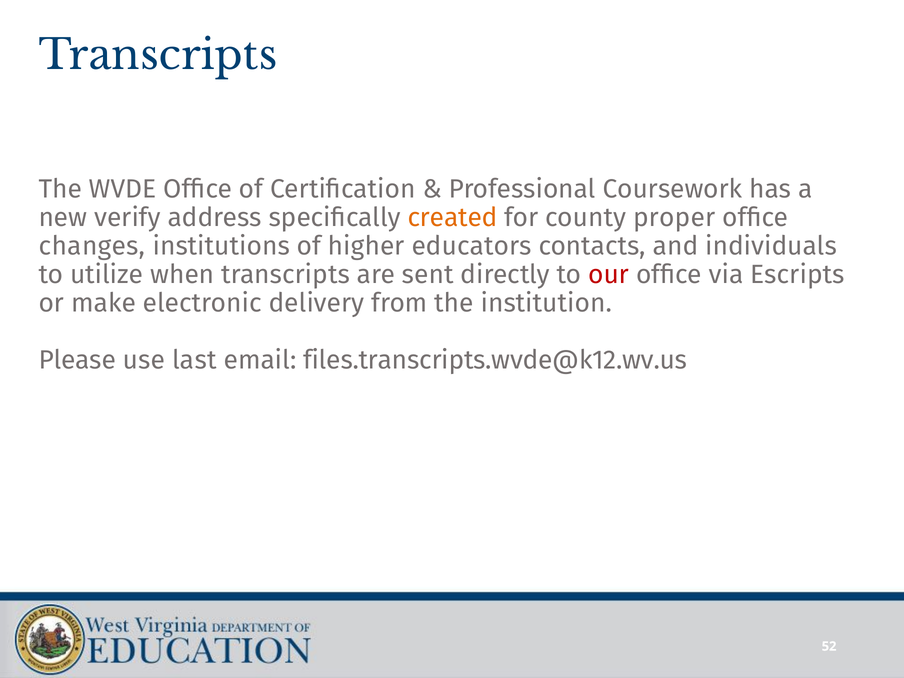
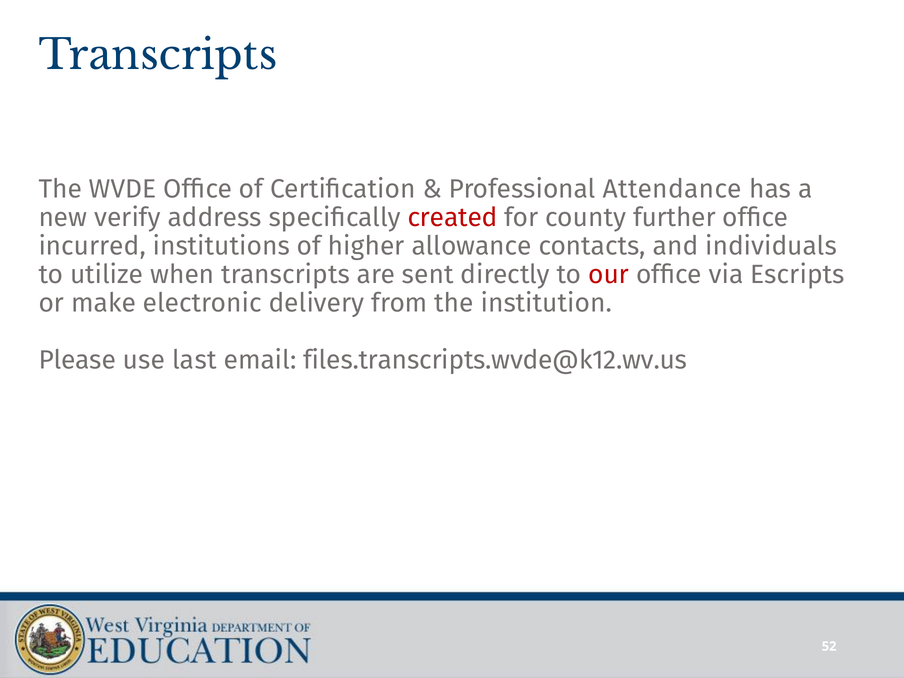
Coursework: Coursework -> Attendance
created colour: orange -> red
proper: proper -> further
changes: changes -> incurred
educators: educators -> allowance
